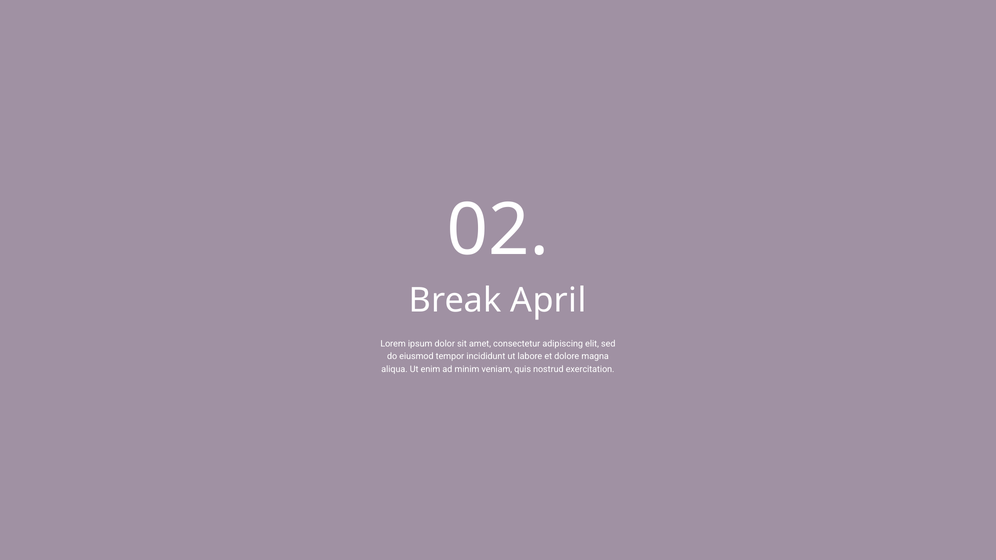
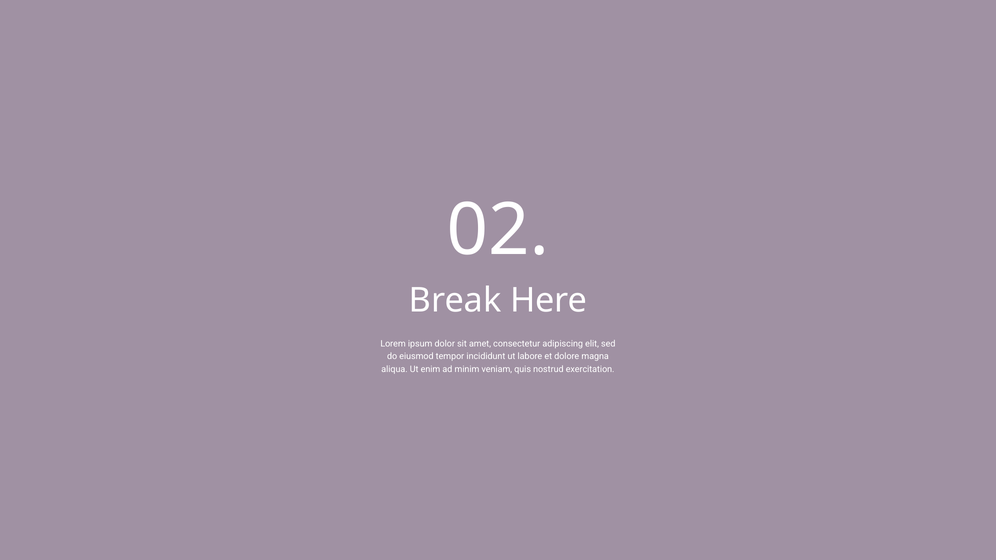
April: April -> Here
